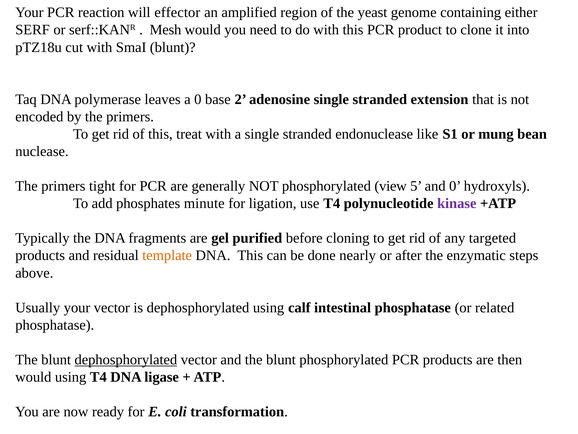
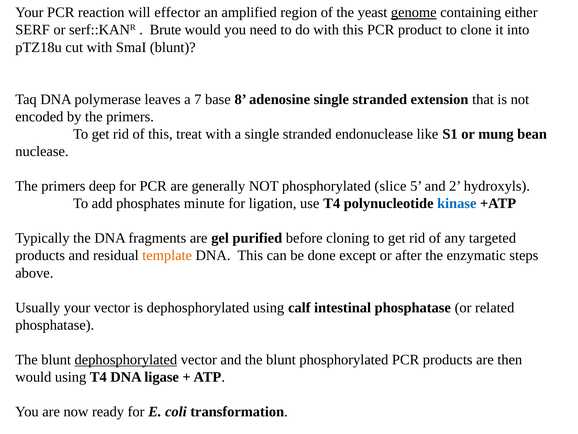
genome underline: none -> present
Mesh: Mesh -> Brute
a 0: 0 -> 7
2: 2 -> 8
tight: tight -> deep
view: view -> slice
and 0: 0 -> 2
kinase colour: purple -> blue
nearly: nearly -> except
